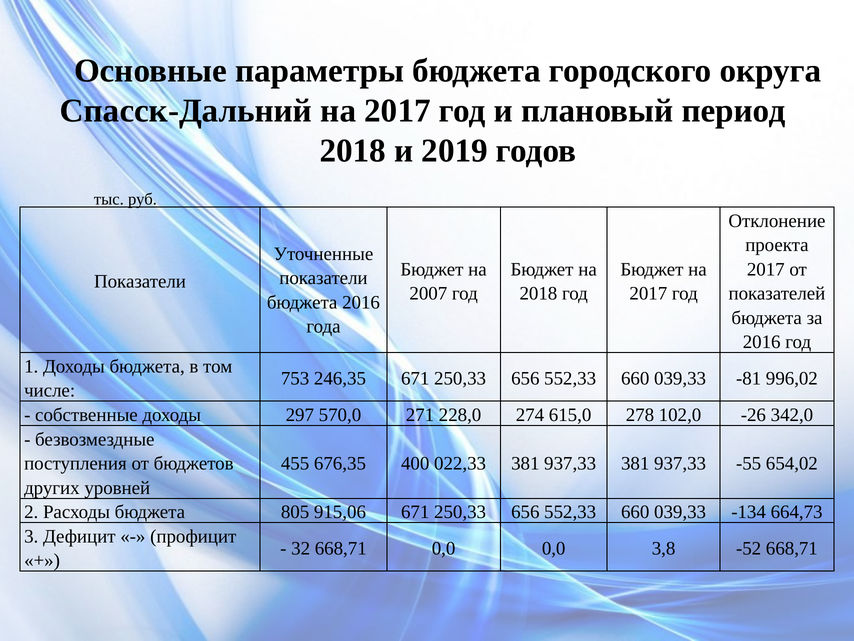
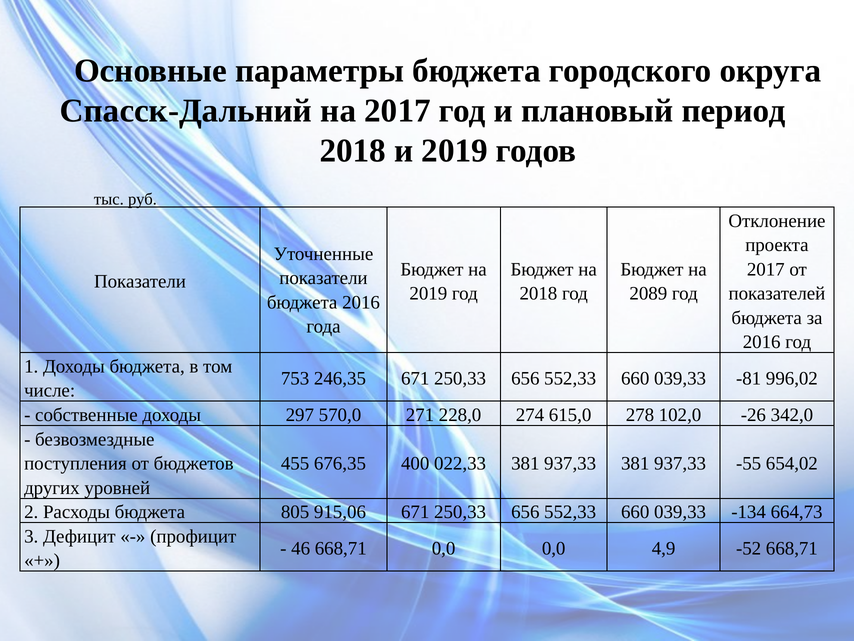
2007 at (428, 293): 2007 -> 2019
2017 at (648, 293): 2017 -> 2089
32: 32 -> 46
3,8: 3,8 -> 4,9
